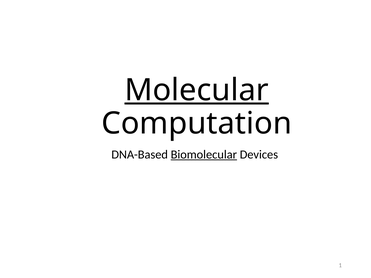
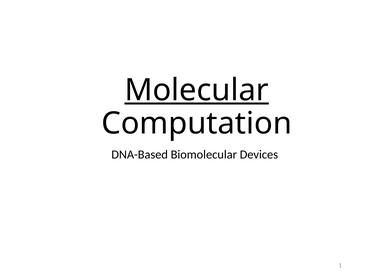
Biomolecular underline: present -> none
